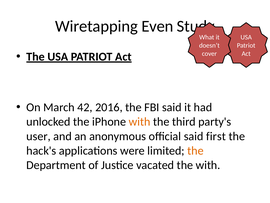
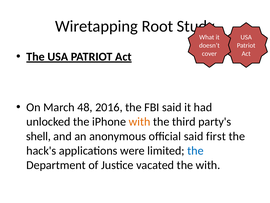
Even: Even -> Root
42: 42 -> 48
user: user -> shell
the at (195, 150) colour: orange -> blue
